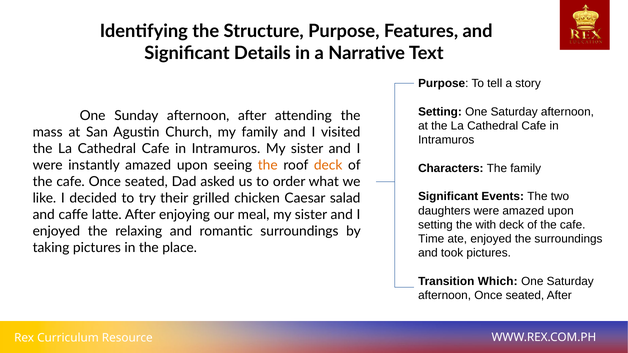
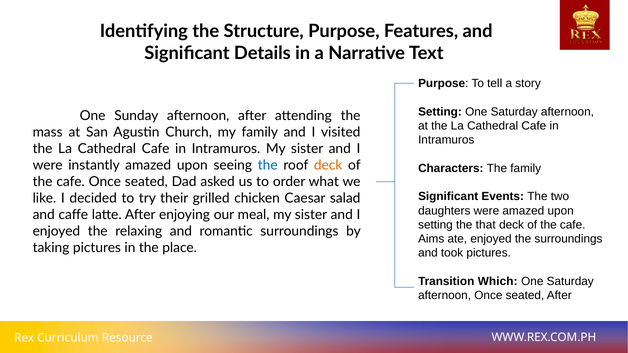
the at (268, 165) colour: orange -> blue
with: with -> that
Time: Time -> Aims
